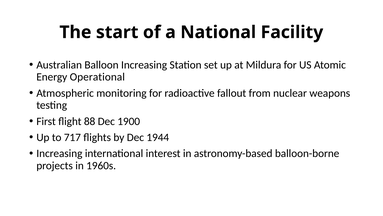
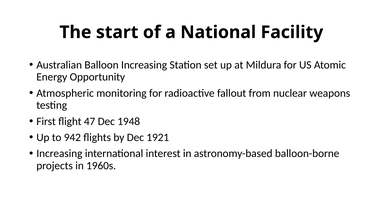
Operational: Operational -> Opportunity
88: 88 -> 47
1900: 1900 -> 1948
717: 717 -> 942
1944: 1944 -> 1921
